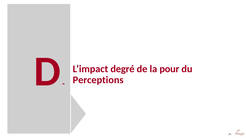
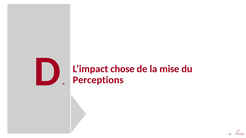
degré: degré -> chose
pour: pour -> mise
